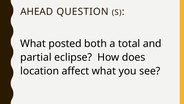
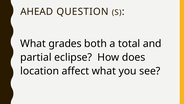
posted: posted -> grades
